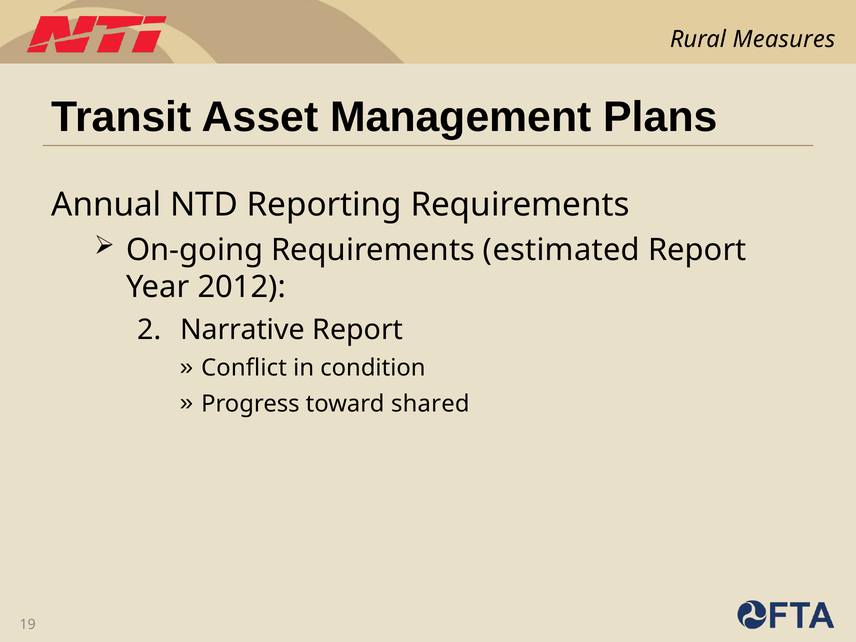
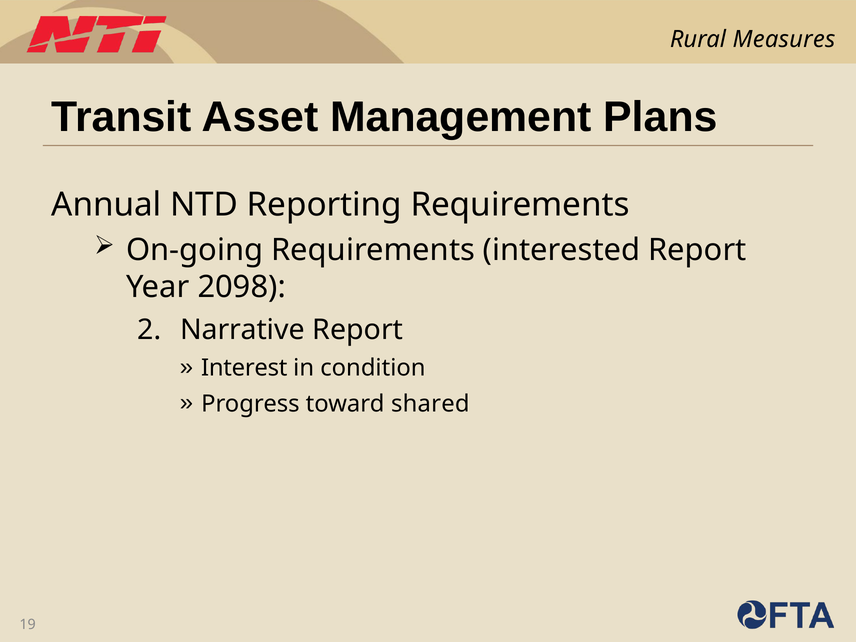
estimated: estimated -> interested
2012: 2012 -> 2098
Conflict: Conflict -> Interest
